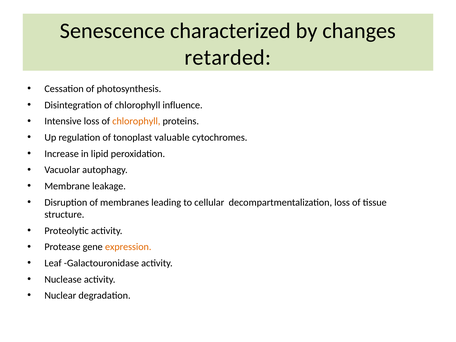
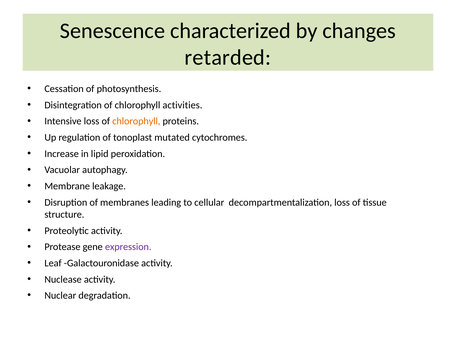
influence: influence -> activities
valuable: valuable -> mutated
expression colour: orange -> purple
